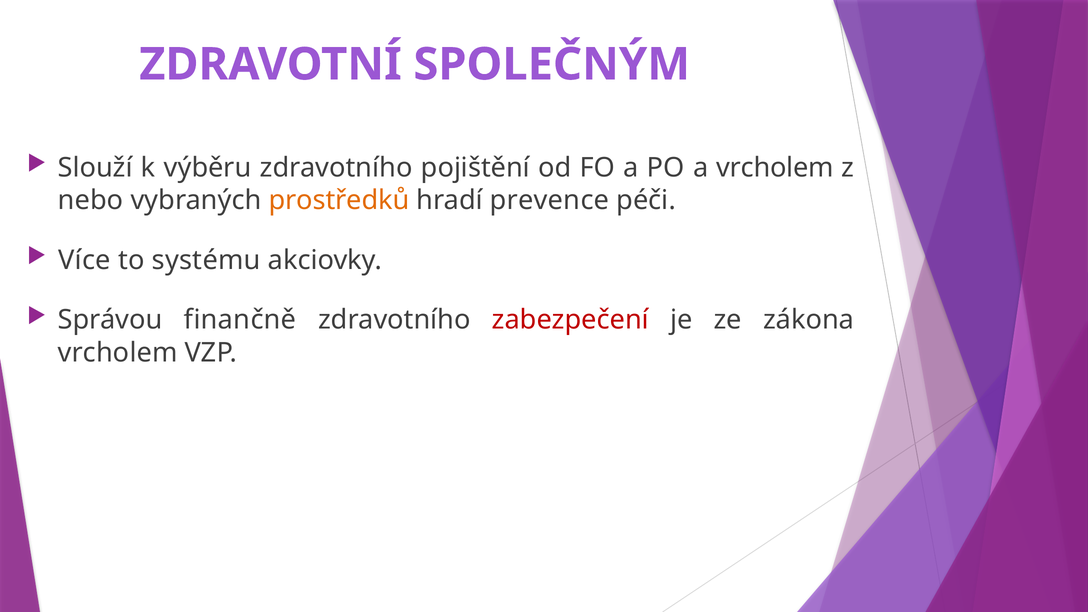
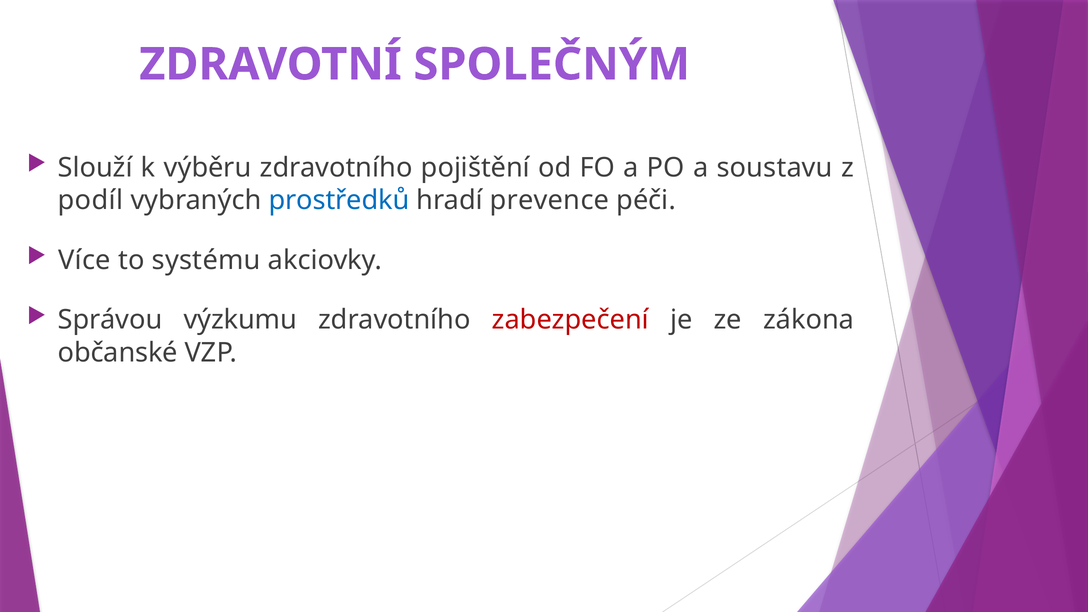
a vrcholem: vrcholem -> soustavu
nebo: nebo -> podíl
prostředků colour: orange -> blue
finančně: finančně -> výzkumu
vrcholem at (118, 353): vrcholem -> občanské
